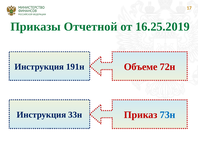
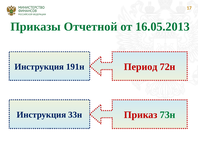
16.25.2019: 16.25.2019 -> 16.05.2013
Объеме: Объеме -> Период
73н colour: blue -> green
